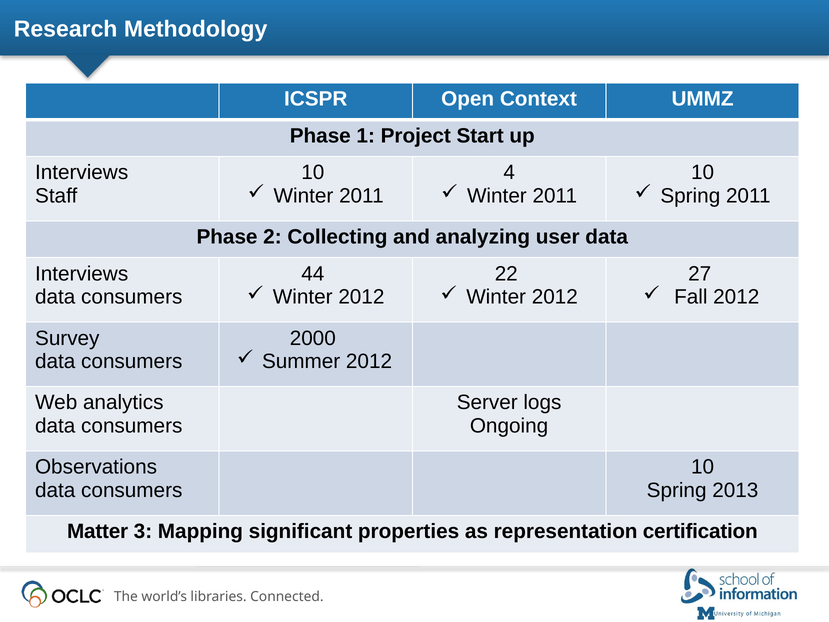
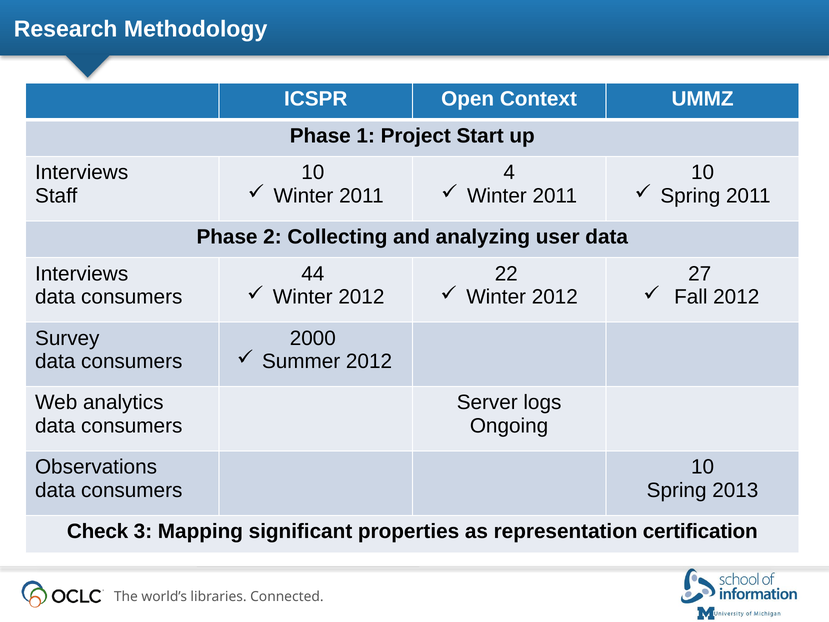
Matter: Matter -> Check
